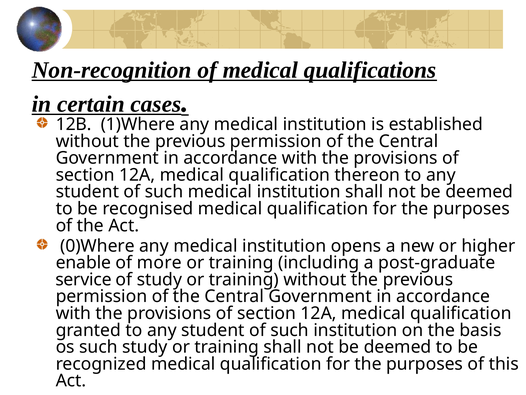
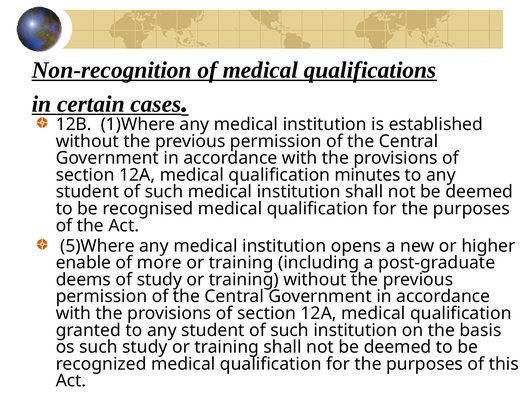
thereon: thereon -> minutes
0)Where: 0)Where -> 5)Where
service: service -> deems
